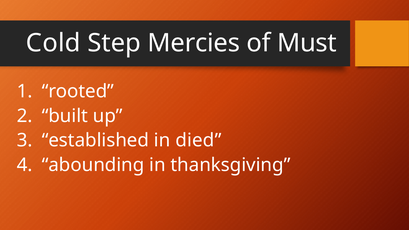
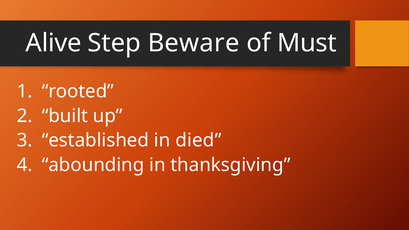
Cold: Cold -> Alive
Mercies: Mercies -> Beware
